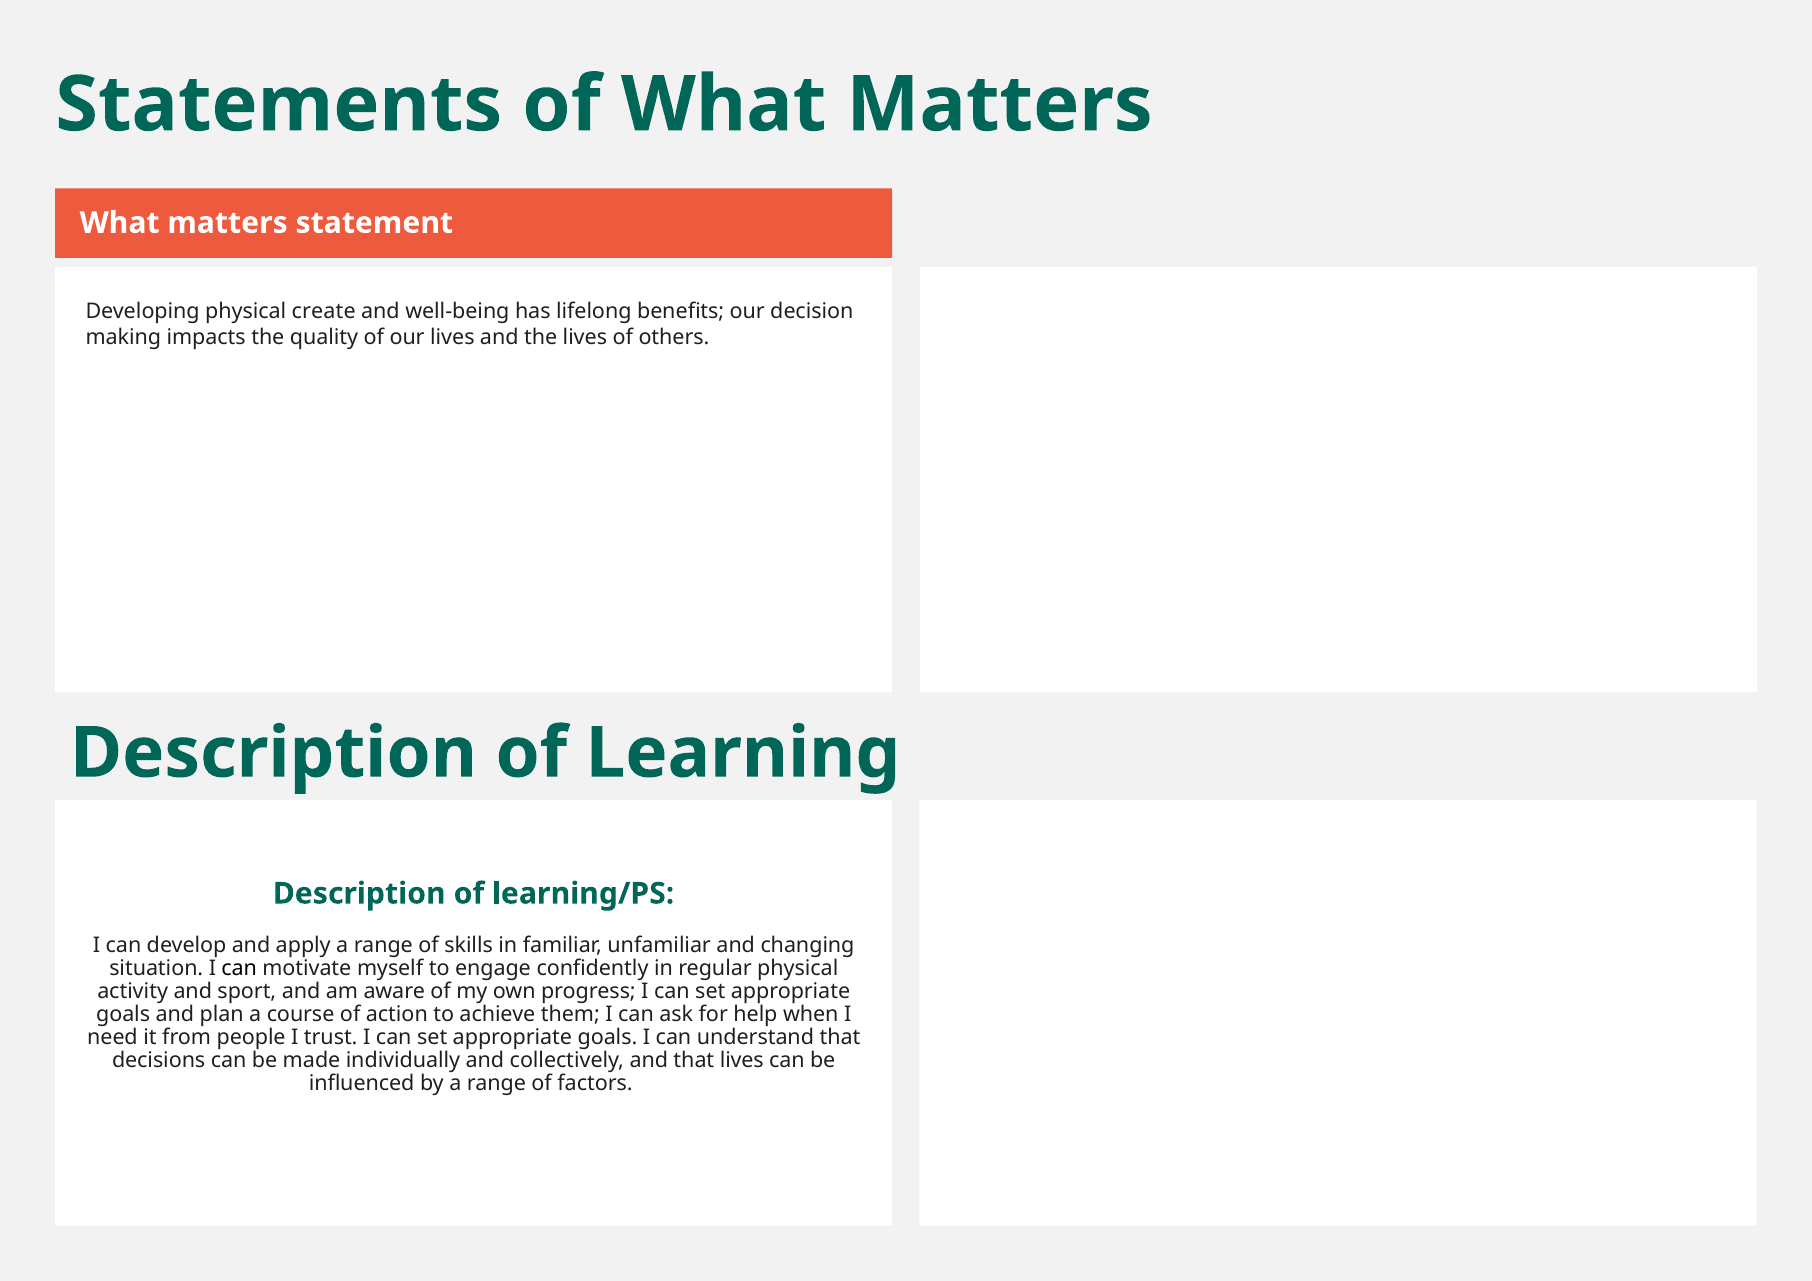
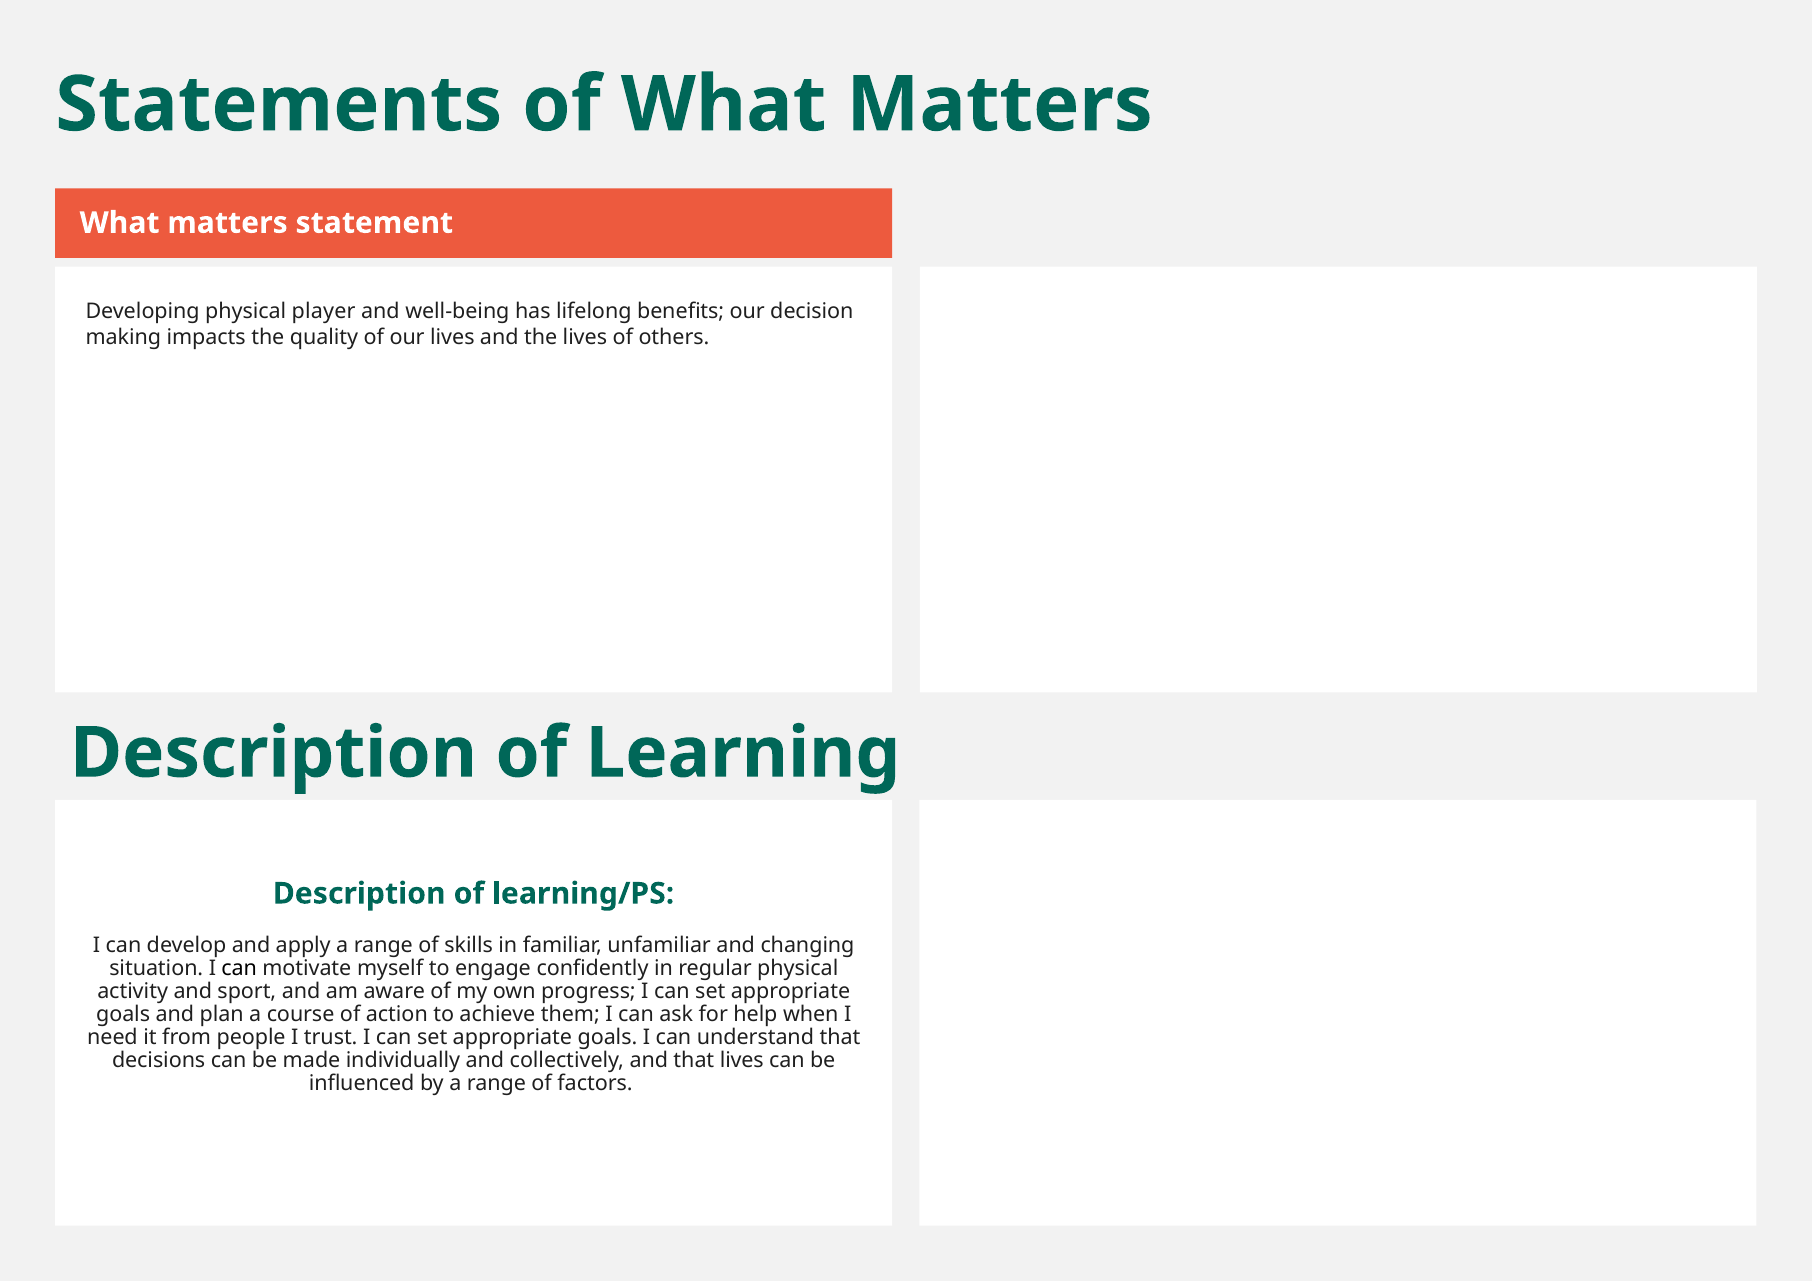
create: create -> player
